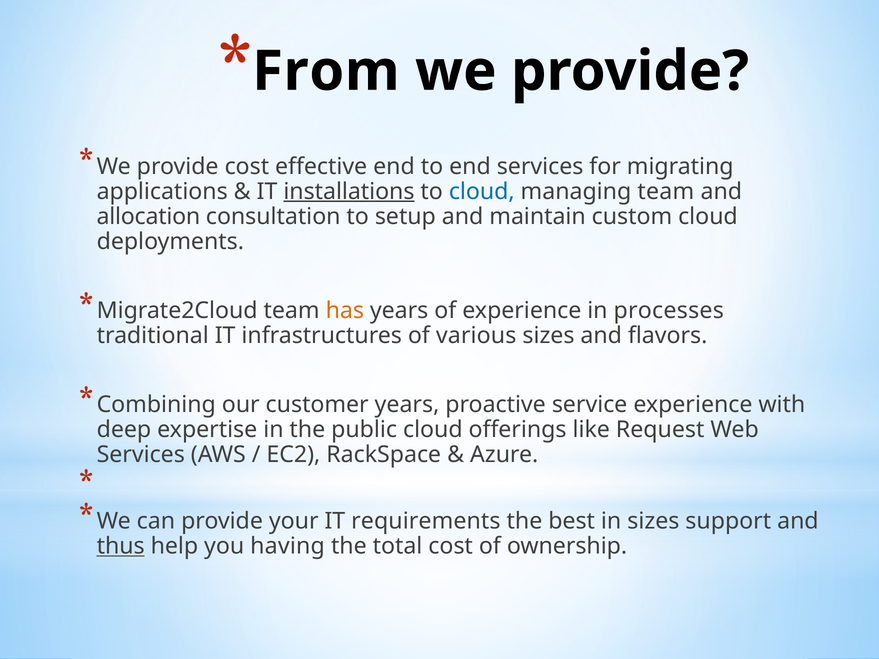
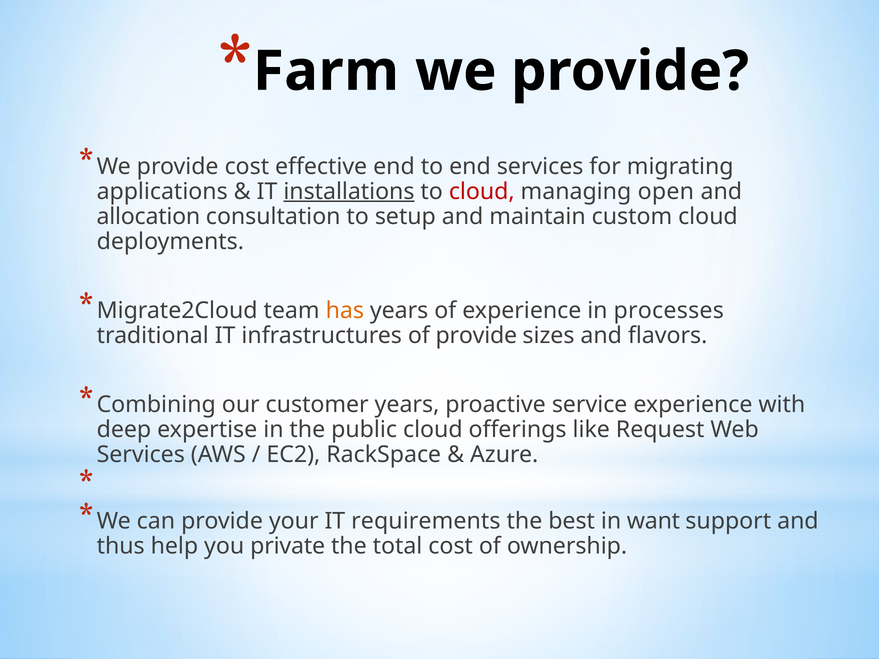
From: From -> Farm
cloud at (482, 191) colour: blue -> red
managing team: team -> open
of various: various -> provide
in sizes: sizes -> want
thus underline: present -> none
having: having -> private
